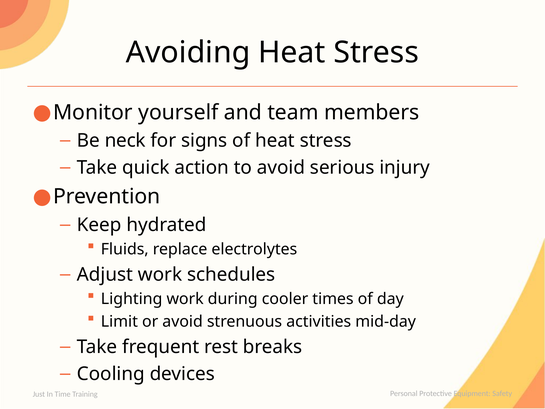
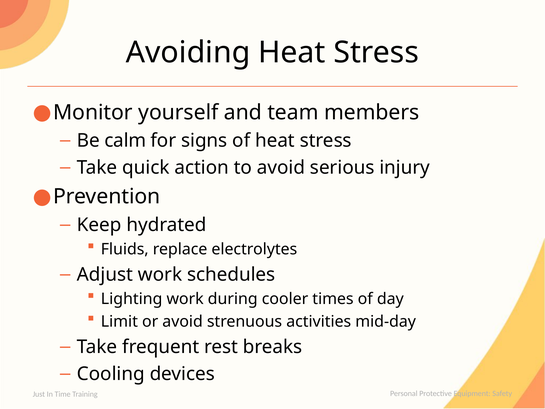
neck: neck -> calm
